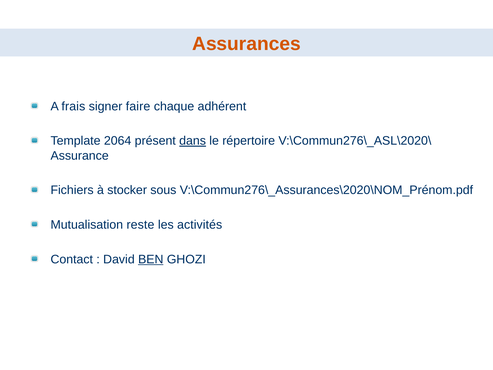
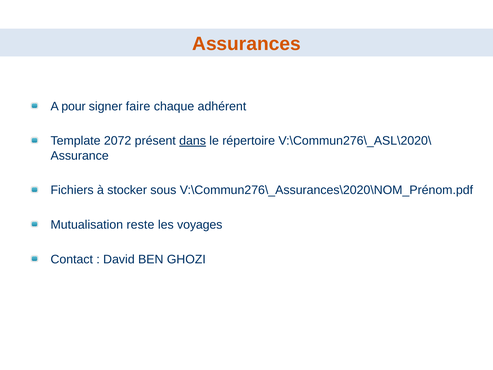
frais: frais -> pour
2064: 2064 -> 2072
activités: activités -> voyages
BEN underline: present -> none
